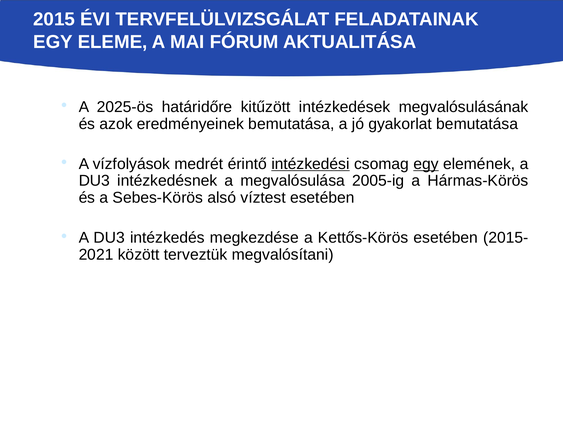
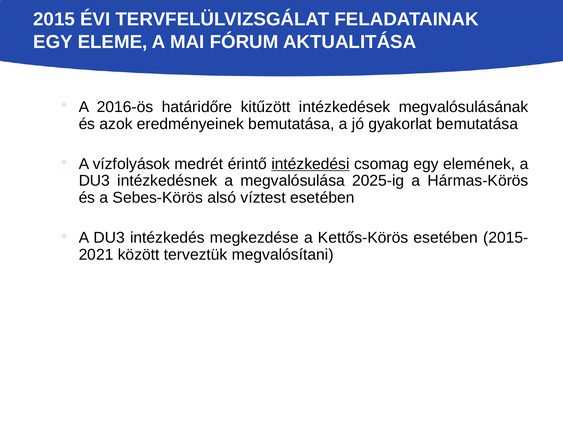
2025-ös: 2025-ös -> 2016-ös
egy at (426, 164) underline: present -> none
2005-ig: 2005-ig -> 2025-ig
